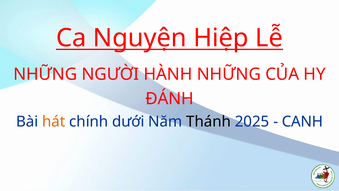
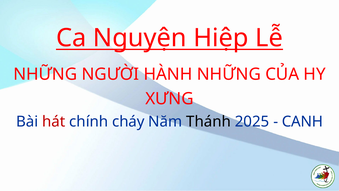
ĐÁNH: ĐÁNH -> XƯNG
hát colour: orange -> red
dưới: dưới -> cháy
